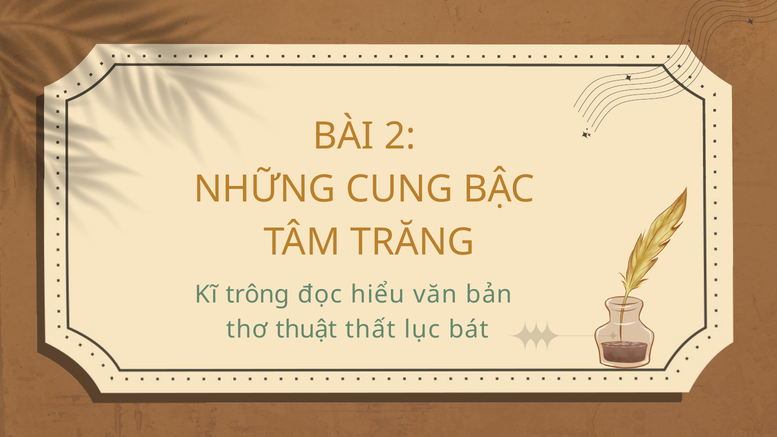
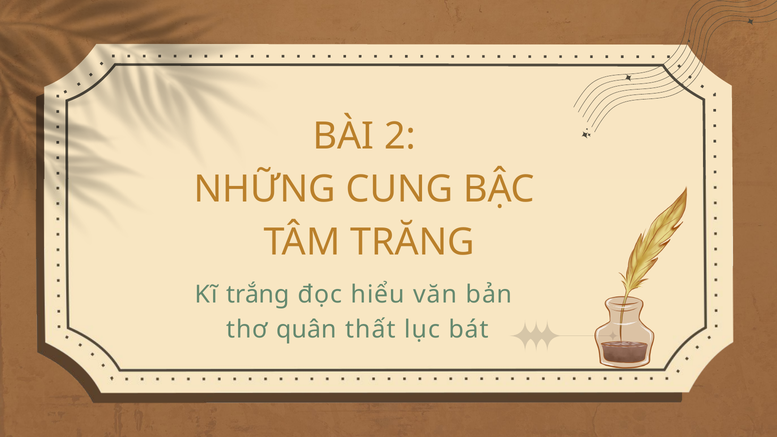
trông: trông -> trắng
thuật: thuật -> quân
